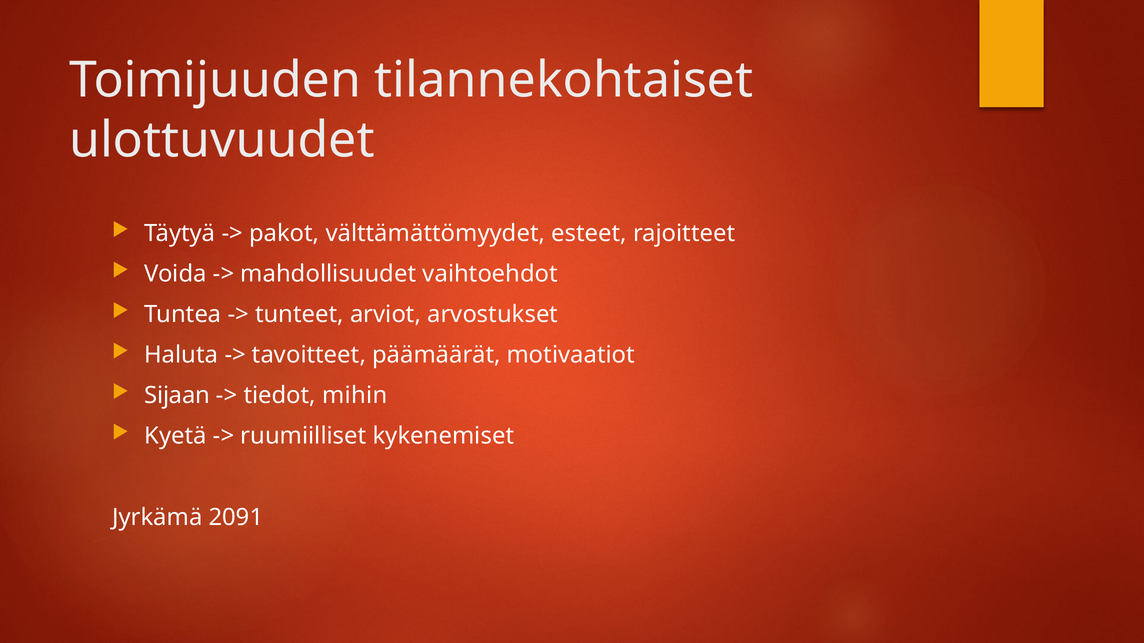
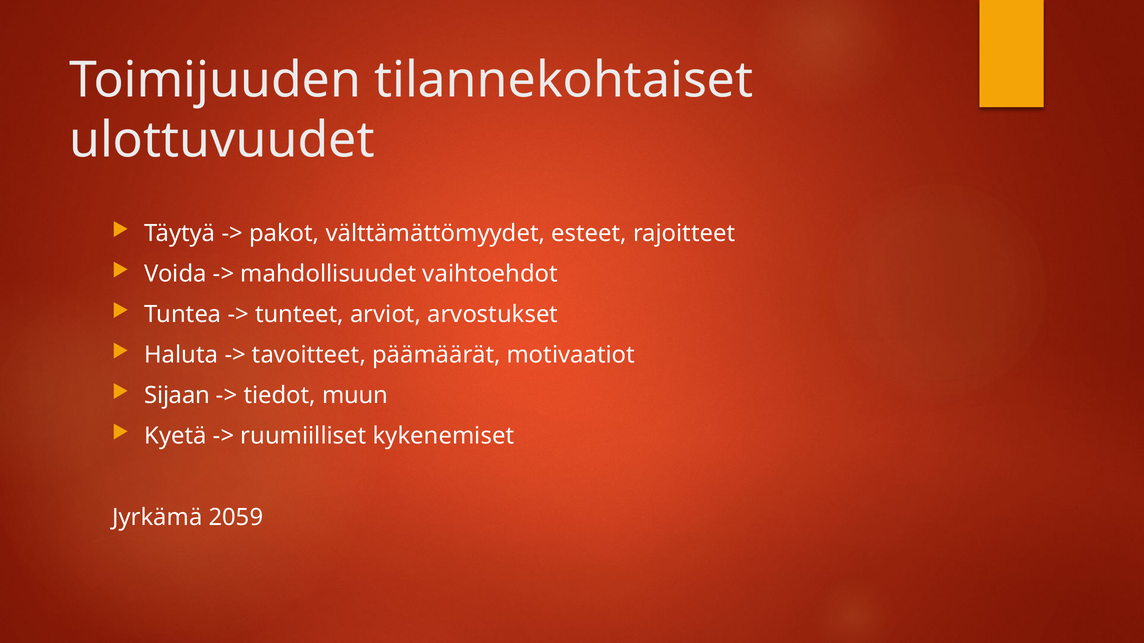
mihin: mihin -> muun
2091: 2091 -> 2059
